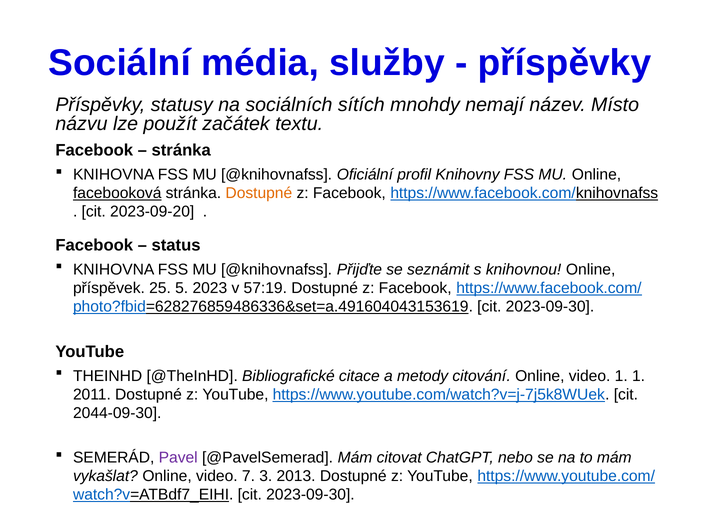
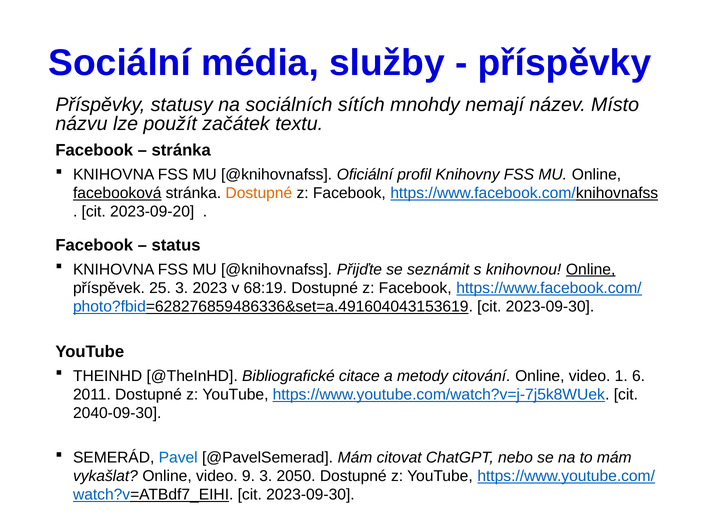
Online at (591, 269) underline: none -> present
25 5: 5 -> 3
57:19: 57:19 -> 68:19
1 1: 1 -> 6
2044-09-30: 2044-09-30 -> 2040-09-30
Pavel colour: purple -> blue
7: 7 -> 9
2013: 2013 -> 2050
